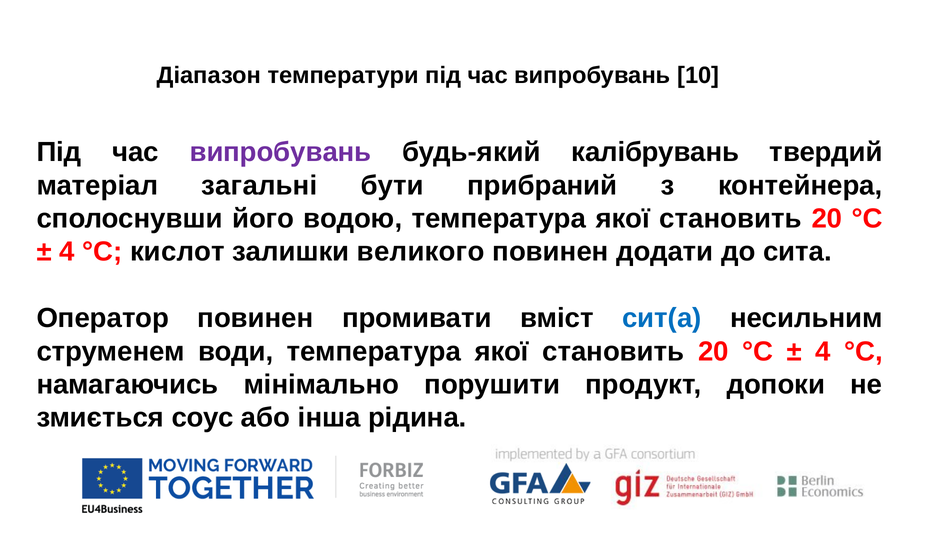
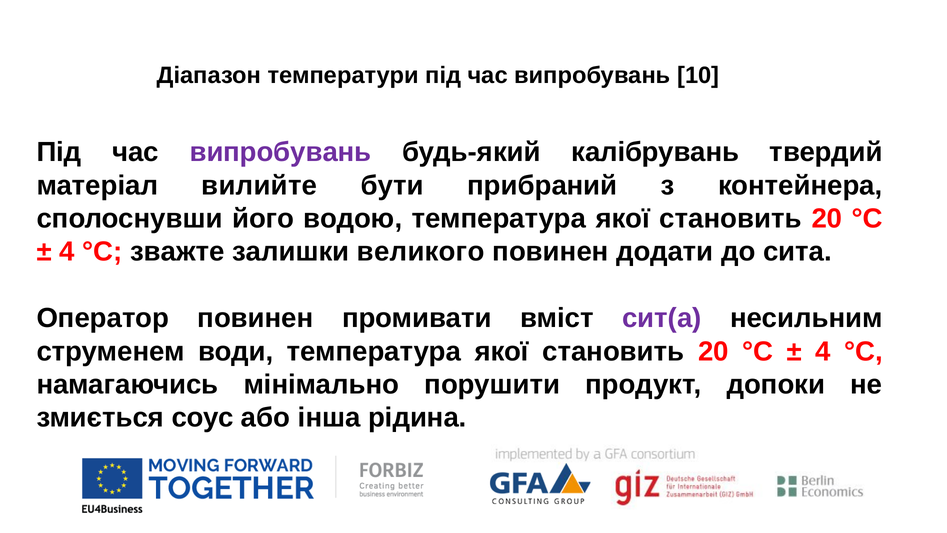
загальні: загальні -> вилийте
кислот: кислот -> зважте
сит(а colour: blue -> purple
